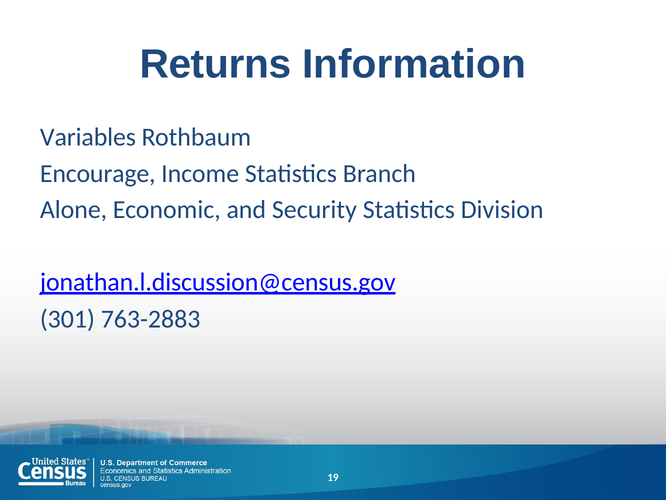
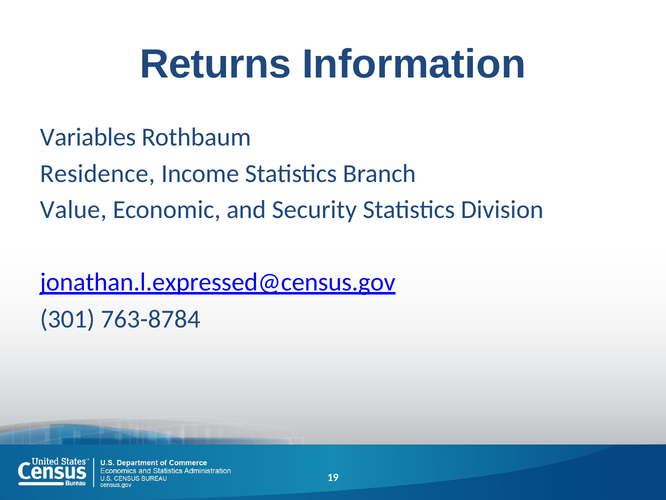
Encourage: Encourage -> Residence
Alone: Alone -> Value
jonathan.l.discussion@census.gov: jonathan.l.discussion@census.gov -> jonathan.l.expressed@census.gov
763-2883: 763-2883 -> 763-8784
